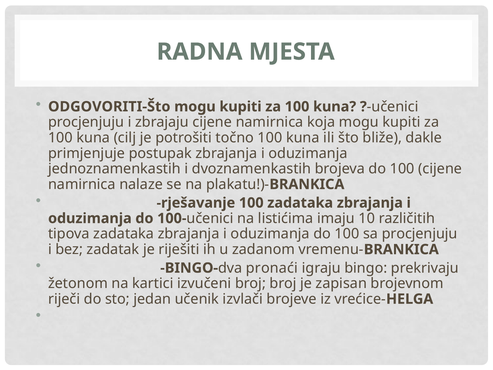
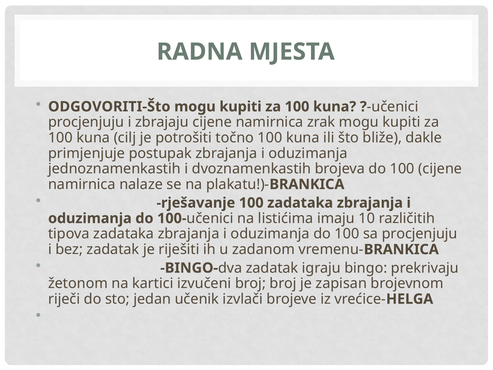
koja: koja -> zrak
pronaći at (272, 268): pronaći -> zadatak
